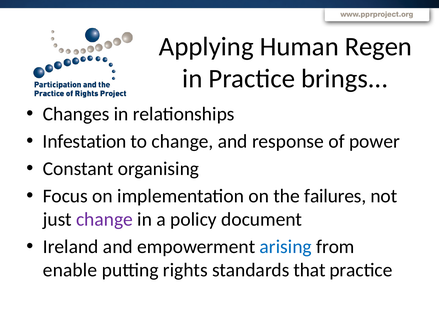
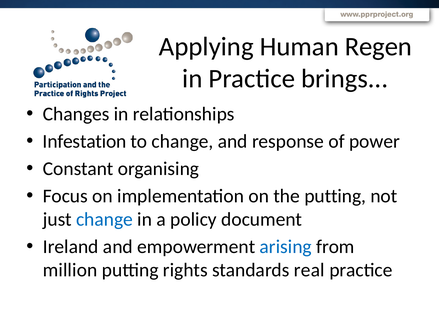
the failures: failures -> putting
change at (105, 220) colour: purple -> blue
enable: enable -> million
that: that -> real
